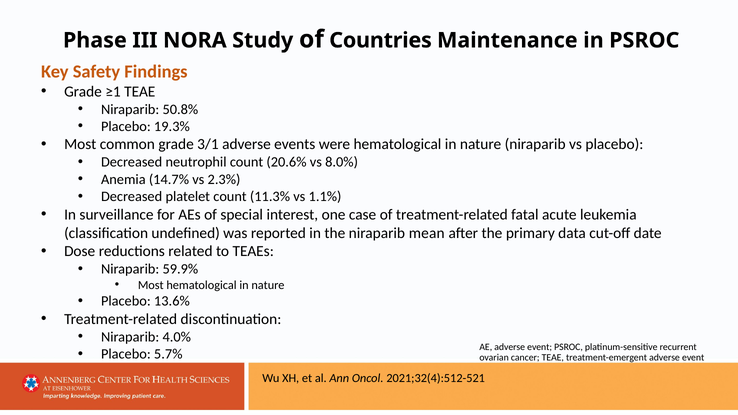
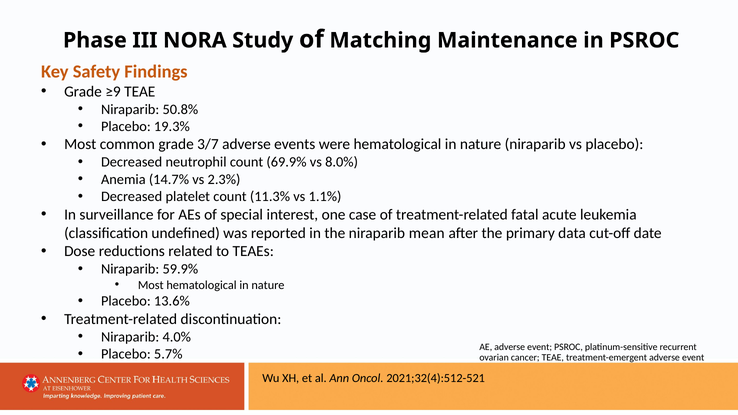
Countries: Countries -> Matching
≥1: ≥1 -> ≥9
3/1: 3/1 -> 3/7
20.6%: 20.6% -> 69.9%
